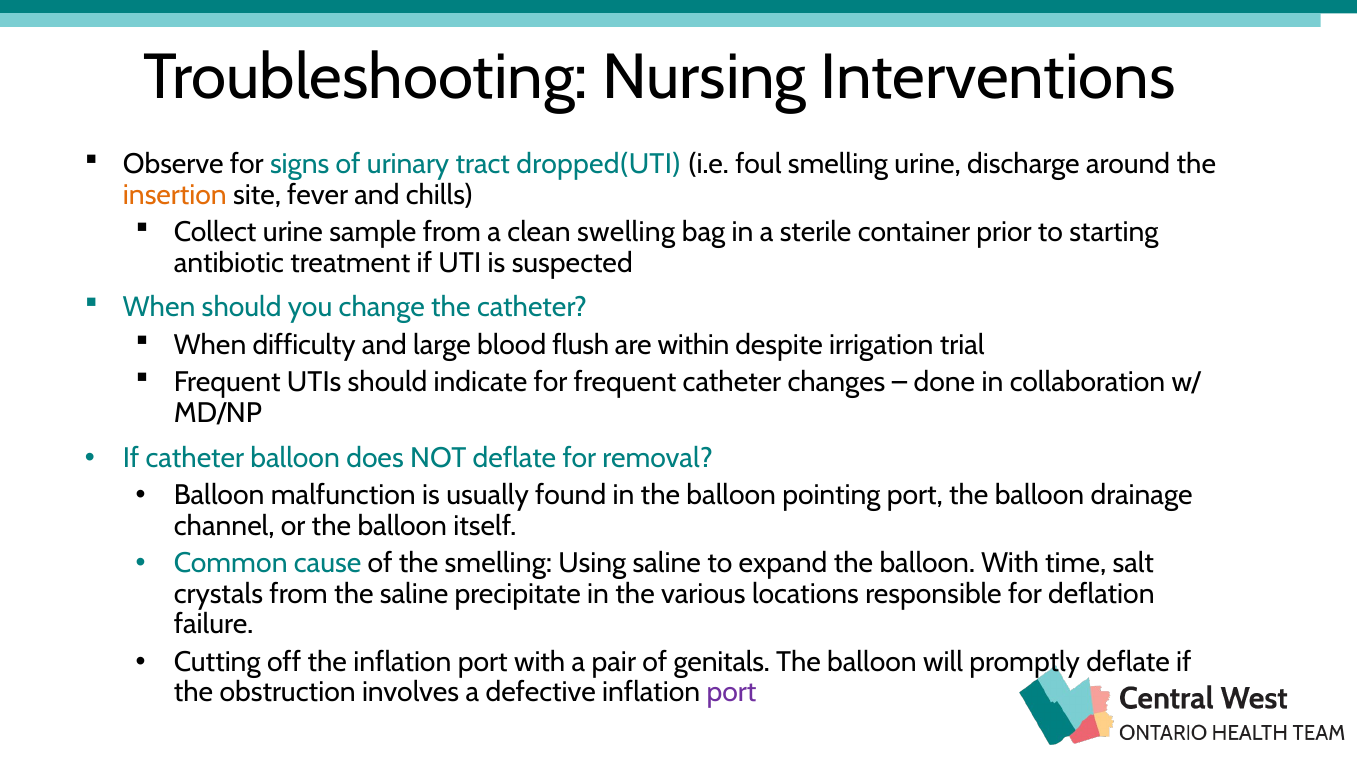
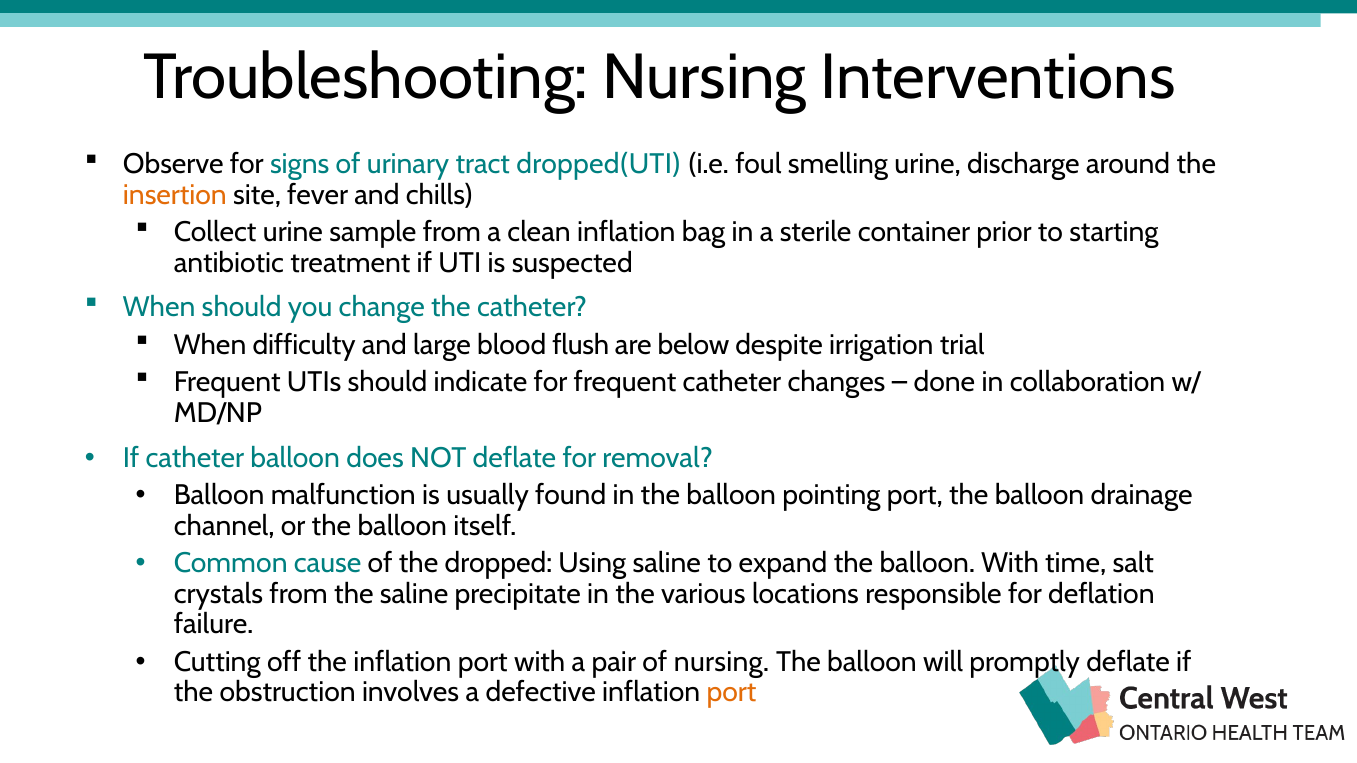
clean swelling: swelling -> inflation
within: within -> below
the smelling: smelling -> dropped
of genitals: genitals -> nursing
port at (731, 693) colour: purple -> orange
